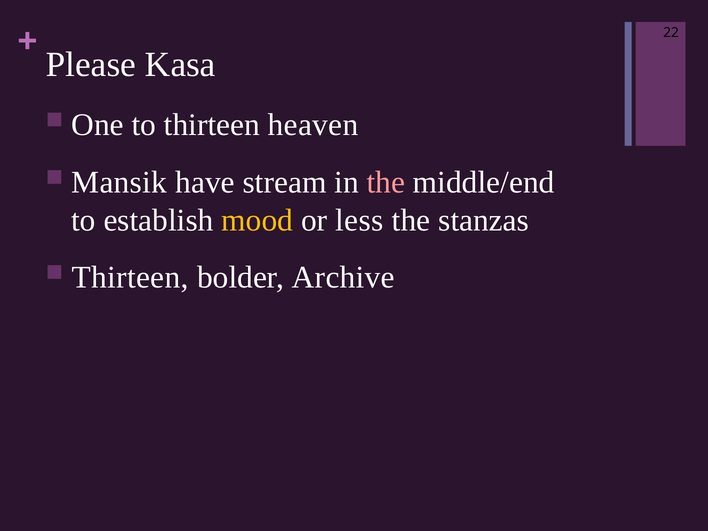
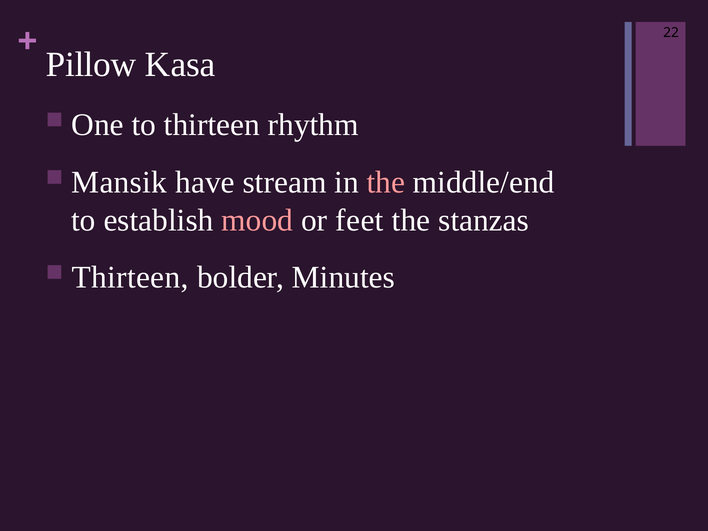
Please: Please -> Pillow
heaven: heaven -> rhythm
mood colour: yellow -> pink
less: less -> feet
Archive: Archive -> Minutes
